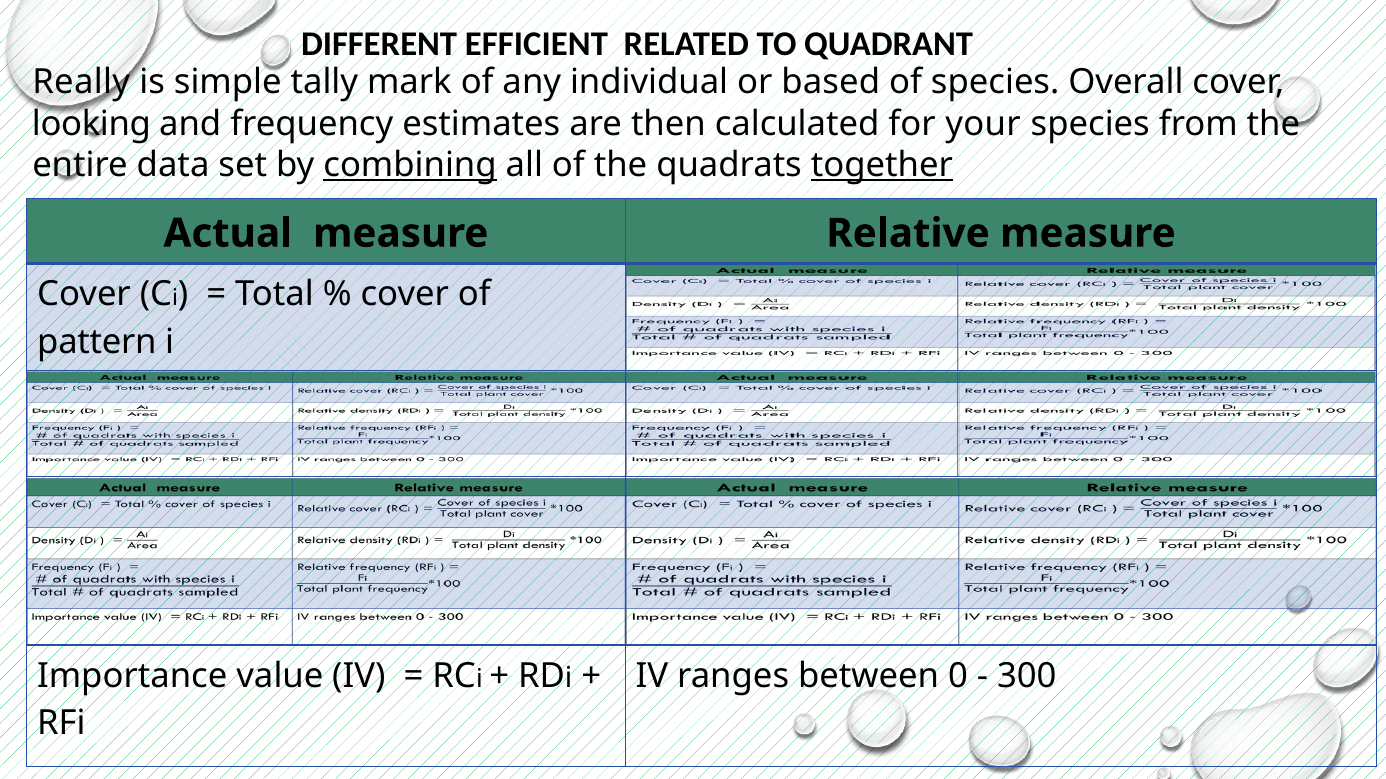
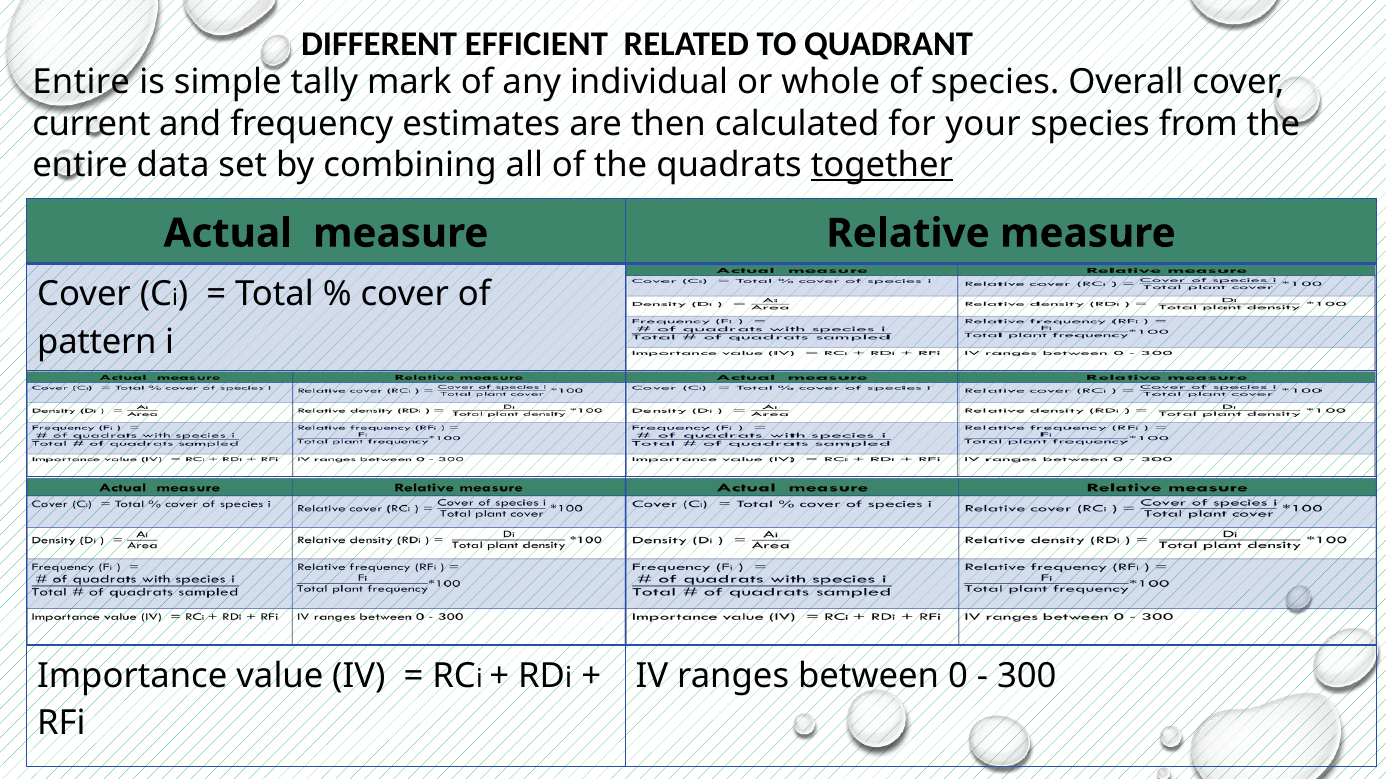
Really at (81, 82): Really -> Entire
based: based -> whole
looking: looking -> current
combining underline: present -> none
